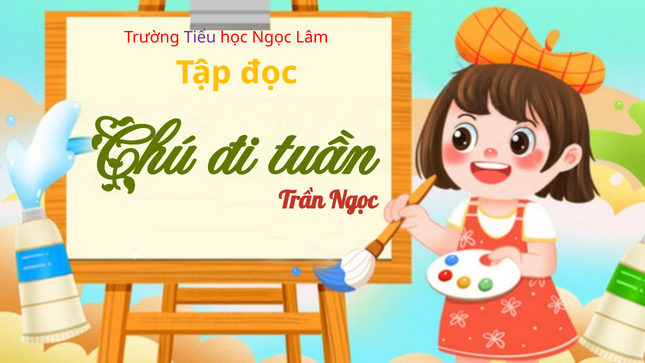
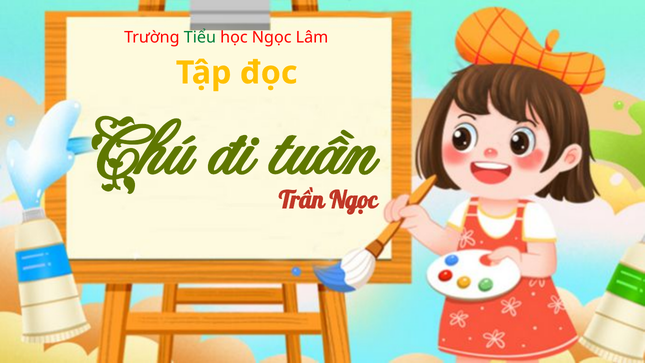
Tiểu colour: purple -> green
